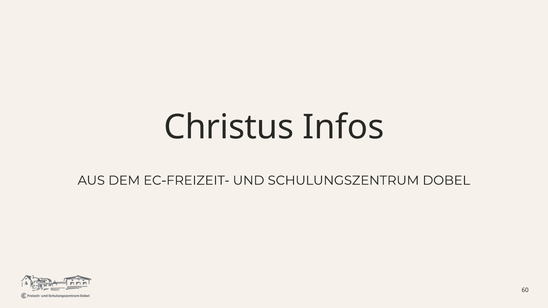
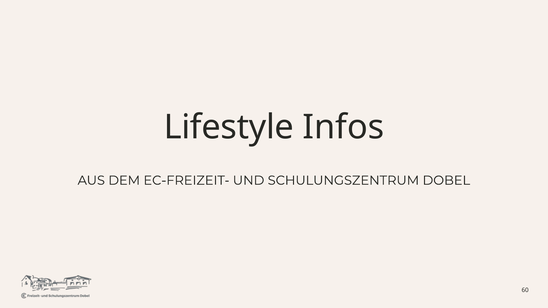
Christus: Christus -> Lifestyle
